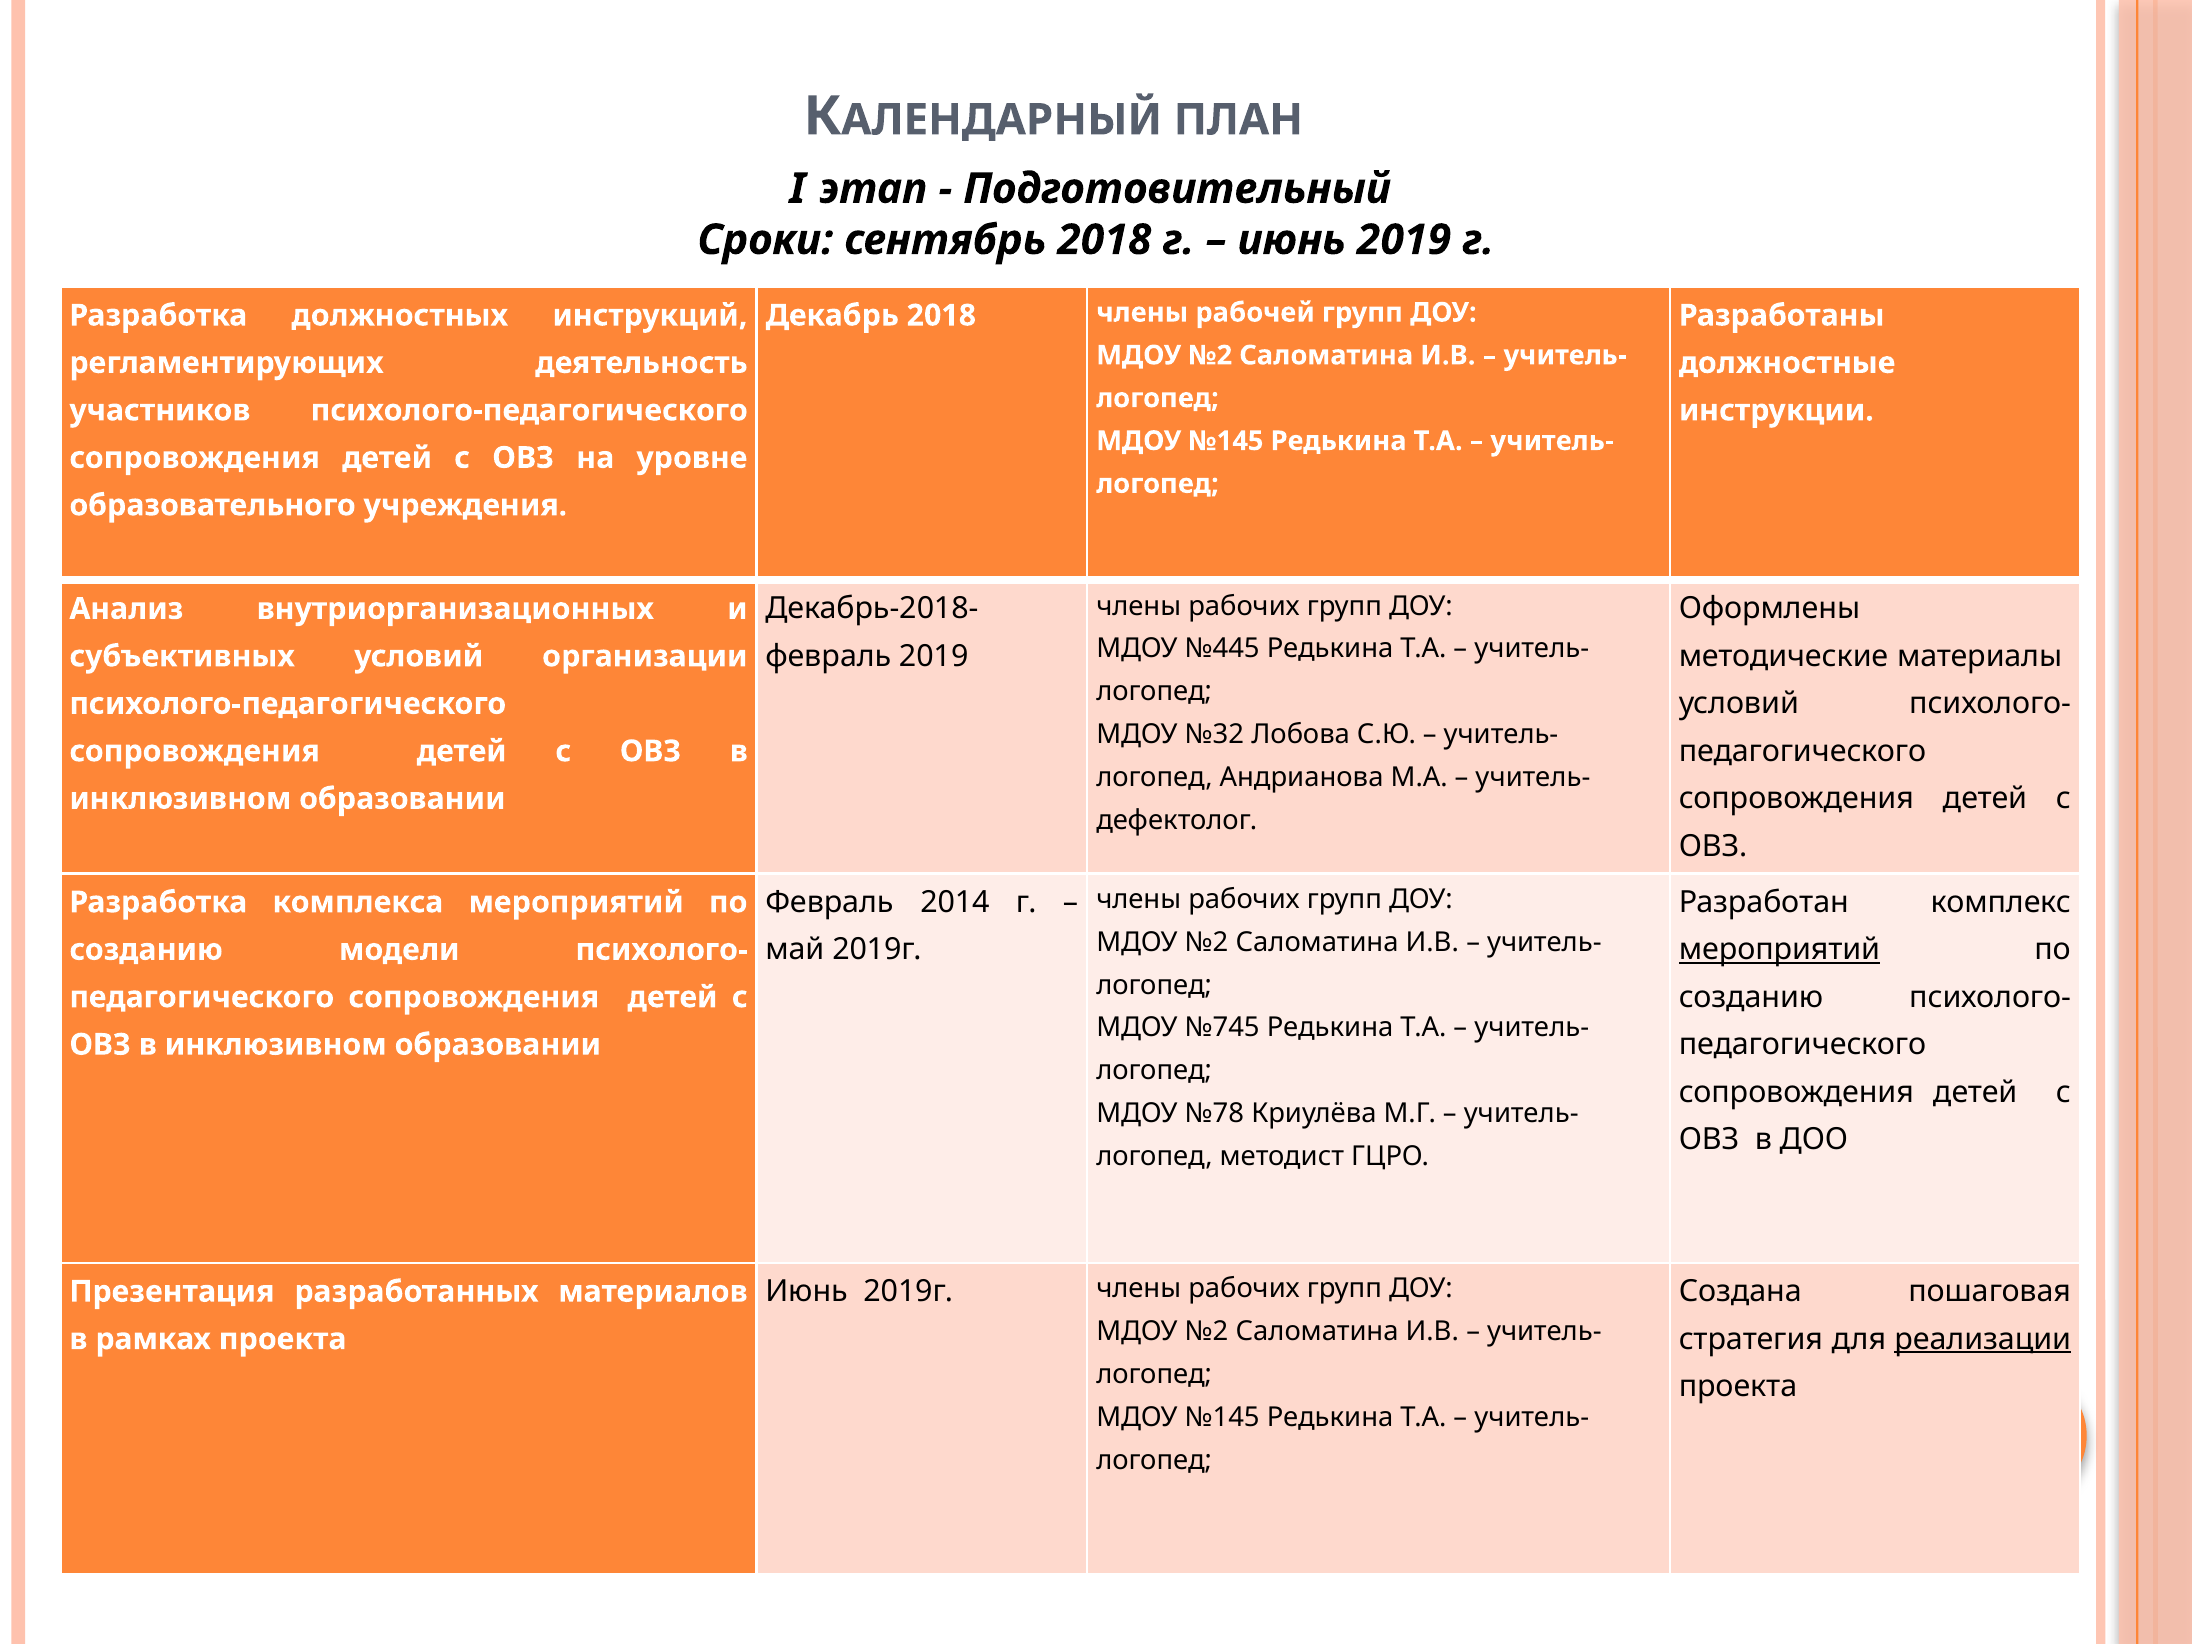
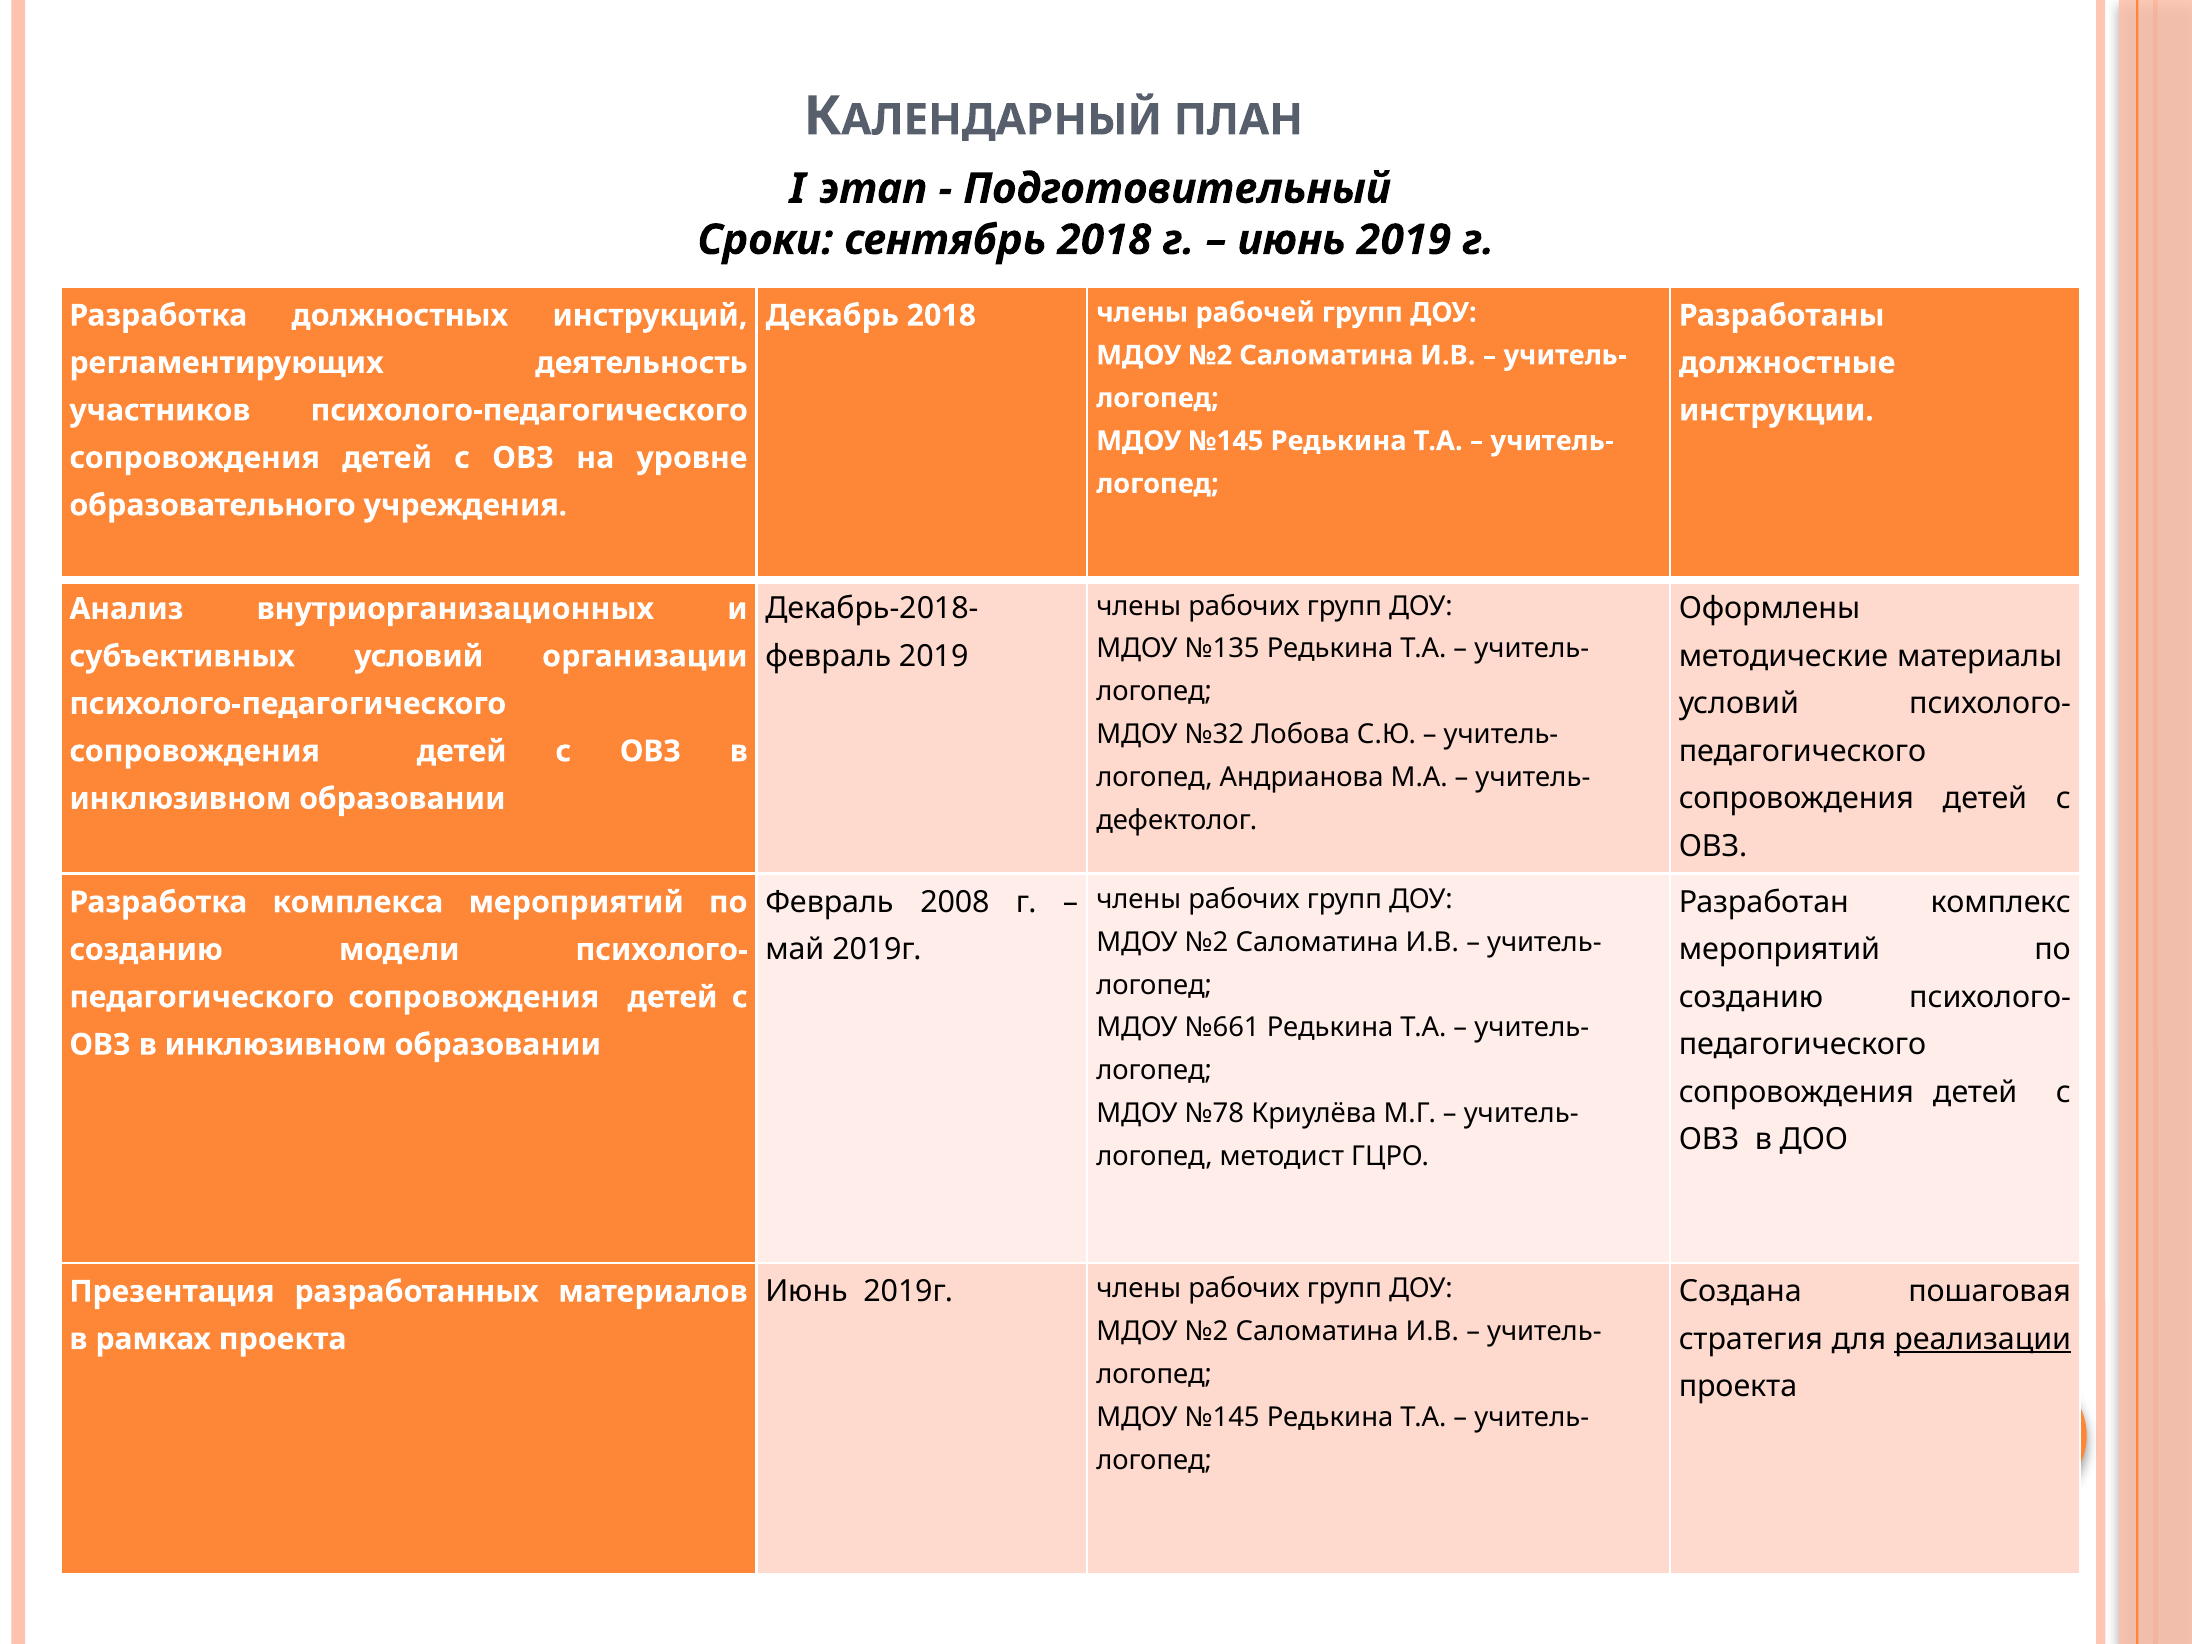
№445: №445 -> №135
2014: 2014 -> 2008
мероприятий at (1780, 950) underline: present -> none
№745: №745 -> №661
